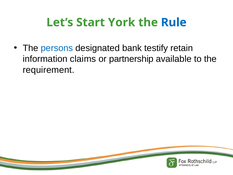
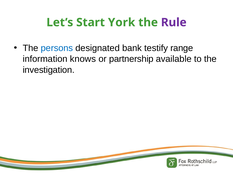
Rule colour: blue -> purple
retain: retain -> range
claims: claims -> knows
requirement: requirement -> investigation
